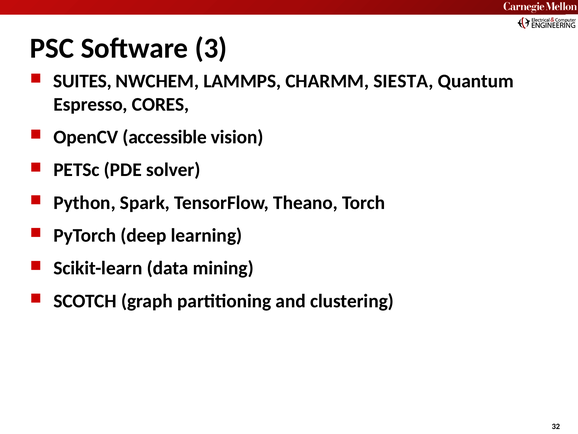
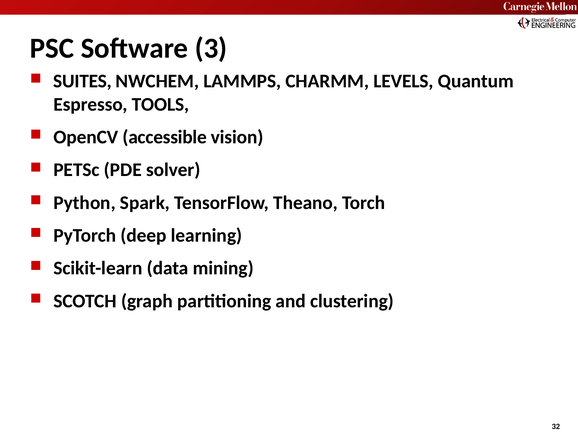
SIESTA: SIESTA -> LEVELS
CORES: CORES -> TOOLS
